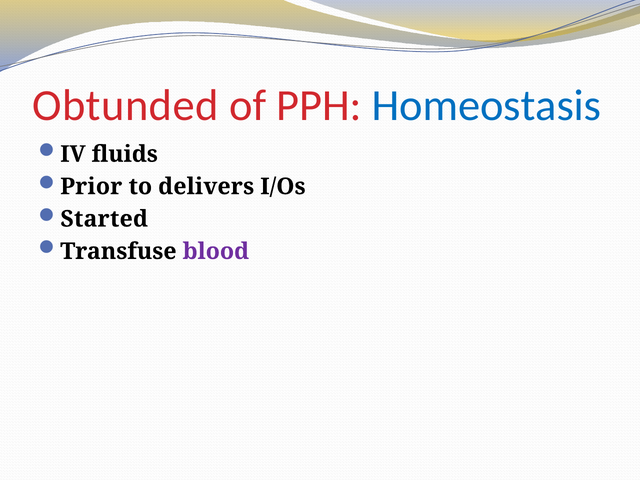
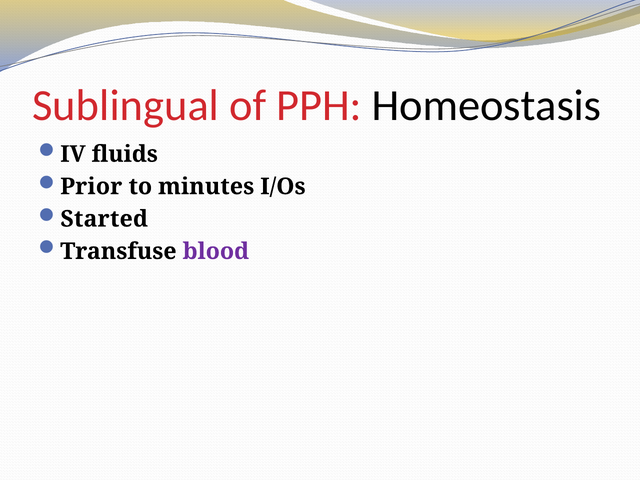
Obtunded: Obtunded -> Sublingual
Homeostasis colour: blue -> black
delivers: delivers -> minutes
